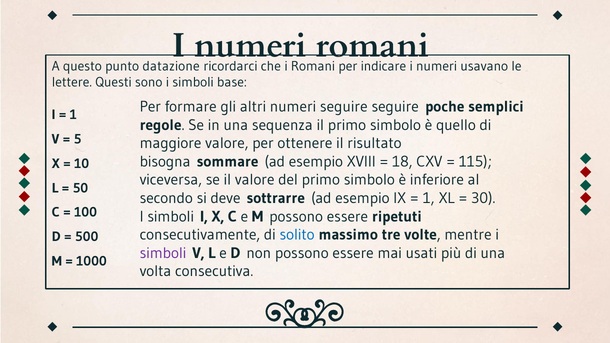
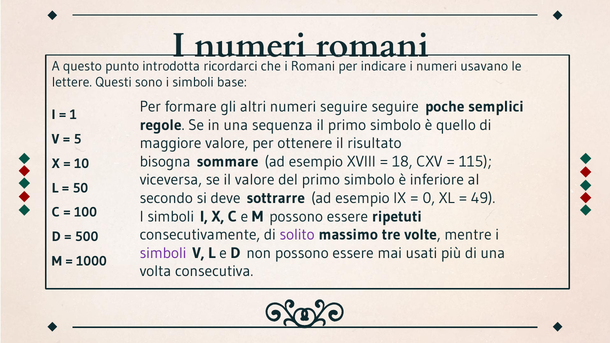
datazione: datazione -> introdotta
1 at (429, 198): 1 -> 0
30: 30 -> 49
solito colour: blue -> purple
